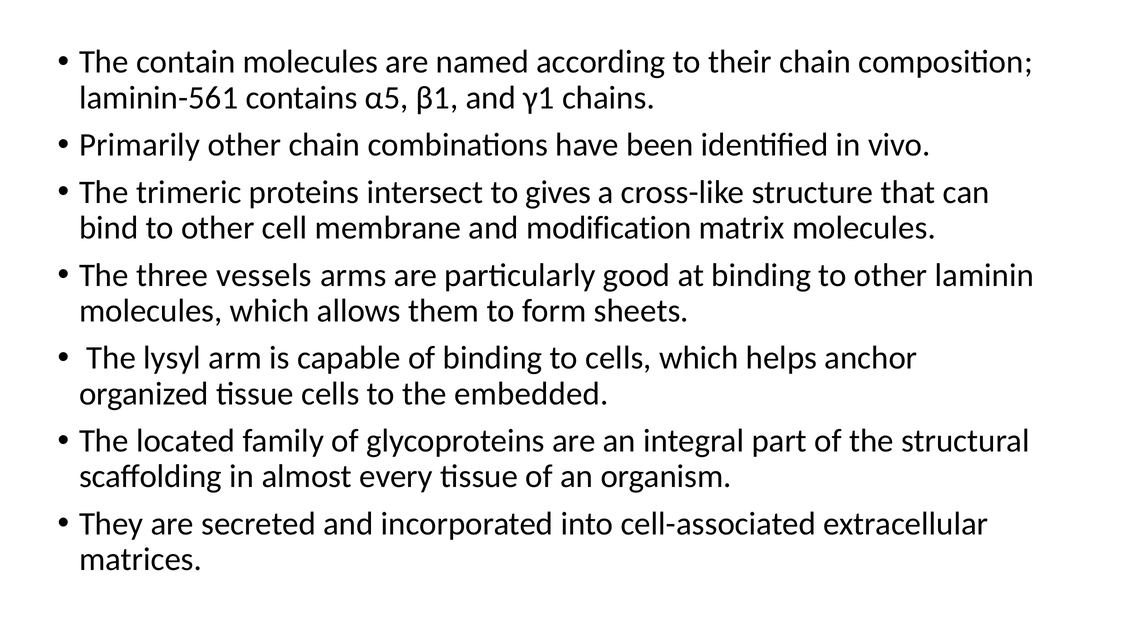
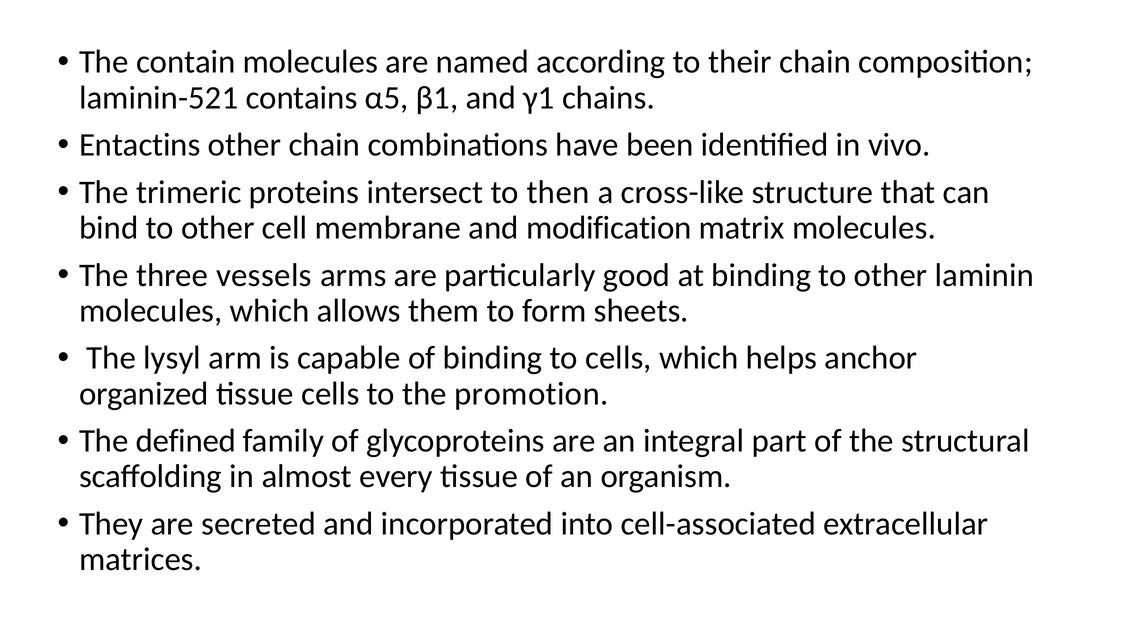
laminin-561: laminin-561 -> laminin-521
Primarily: Primarily -> Entactins
gives: gives -> then
embedded: embedded -> promotion
located: located -> defined
